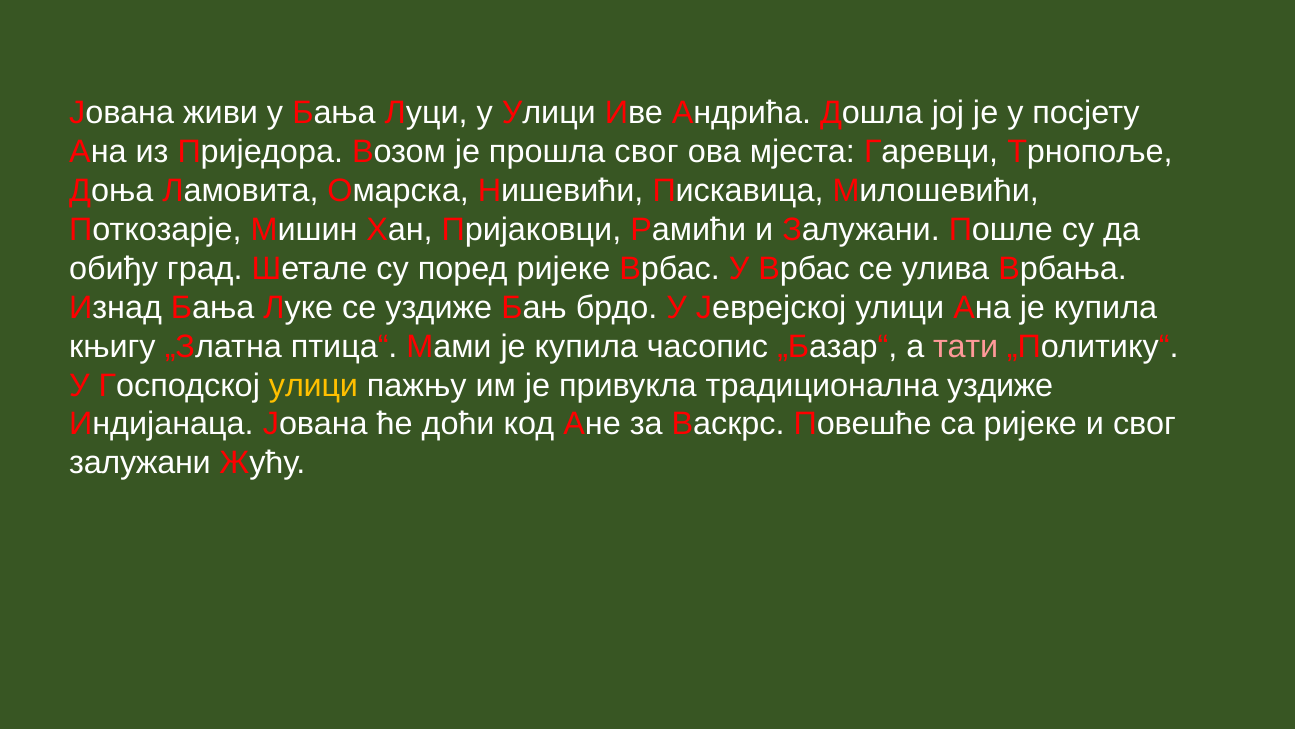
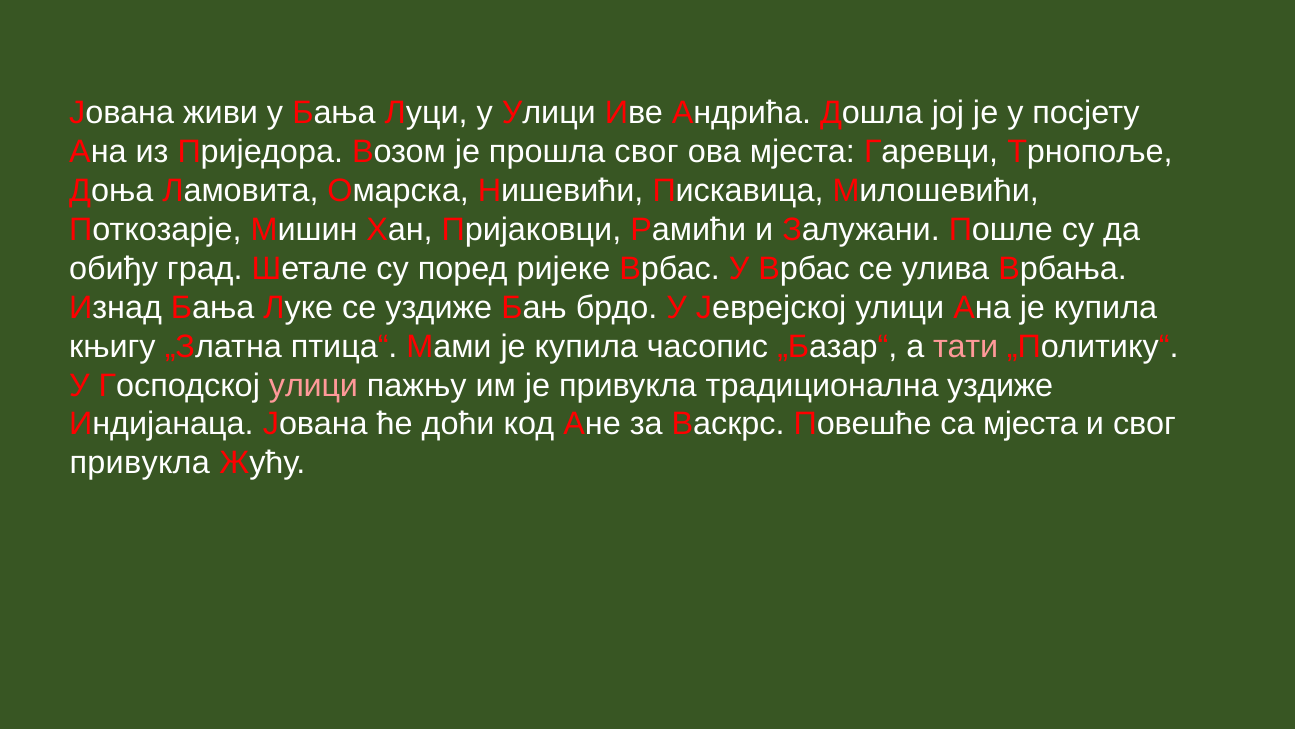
улици at (314, 385) colour: yellow -> pink
са ријеке: ријеке -> мјеста
залужани at (140, 463): залужани -> привукла
